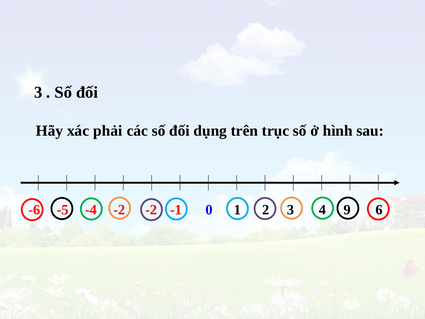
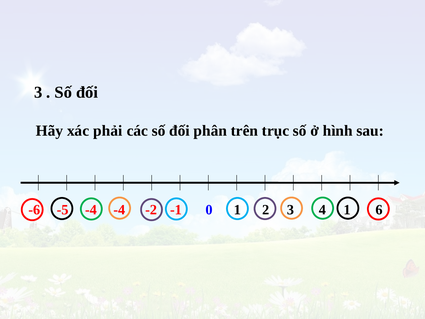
dụng: dụng -> phân
-2 at (119, 210): -2 -> -4
-4 9: 9 -> 1
